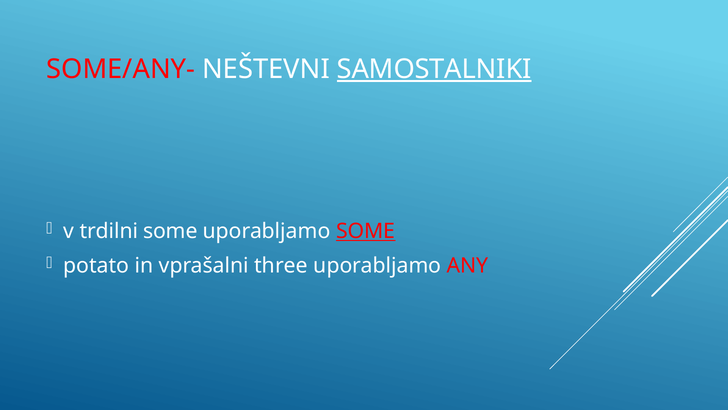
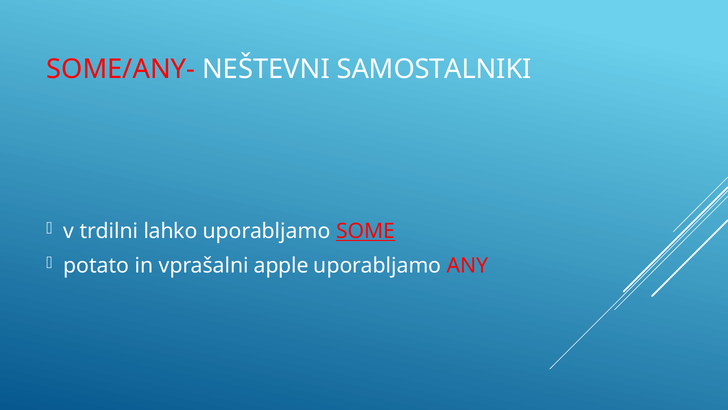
SAMOSTALNIKI underline: present -> none
trdilni some: some -> lahko
three: three -> apple
